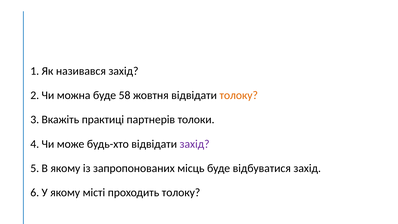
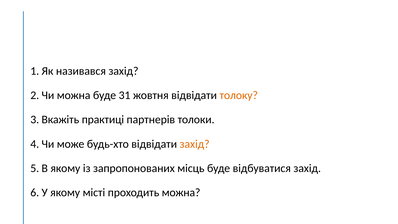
58: 58 -> 31
захід at (195, 144) colour: purple -> orange
проходить толоку: толоку -> можна
